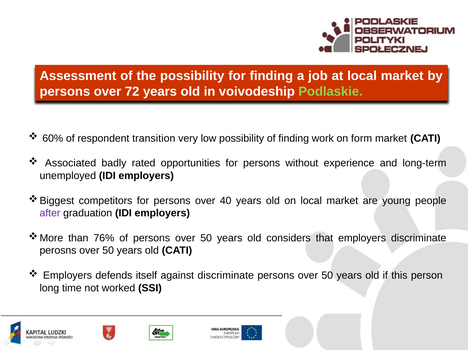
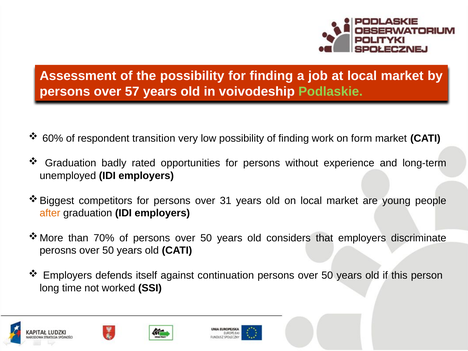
72: 72 -> 57
Associated at (71, 163): Associated -> Graduation
40: 40 -> 31
after colour: purple -> orange
76%: 76% -> 70%
against discriminate: discriminate -> continuation
